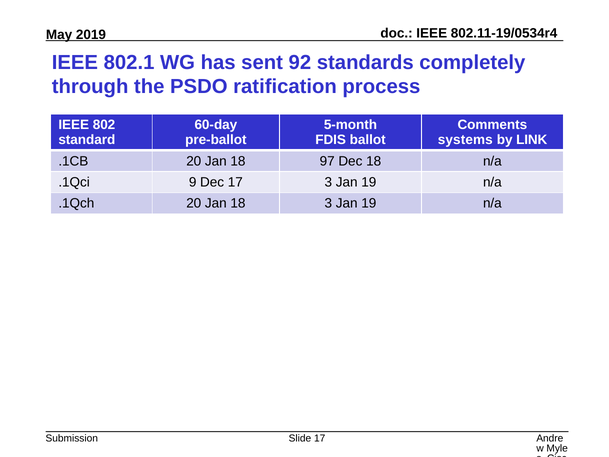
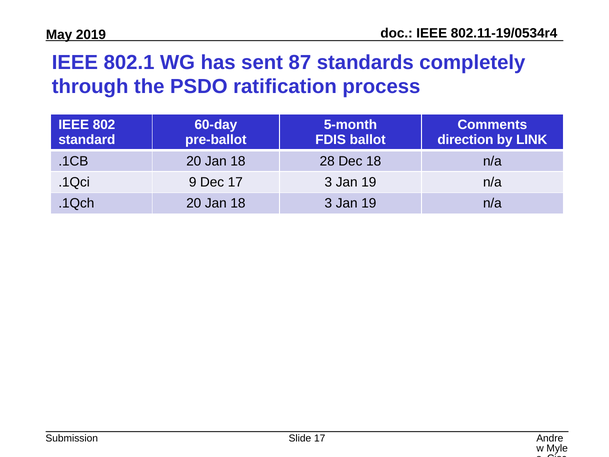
92: 92 -> 87
systems: systems -> direction
97: 97 -> 28
